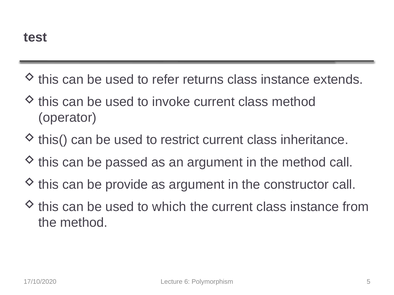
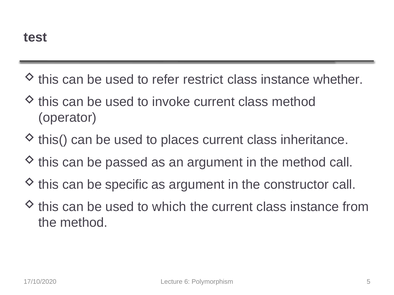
returns: returns -> restrict
extends: extends -> whether
restrict: restrict -> places
provide: provide -> specific
